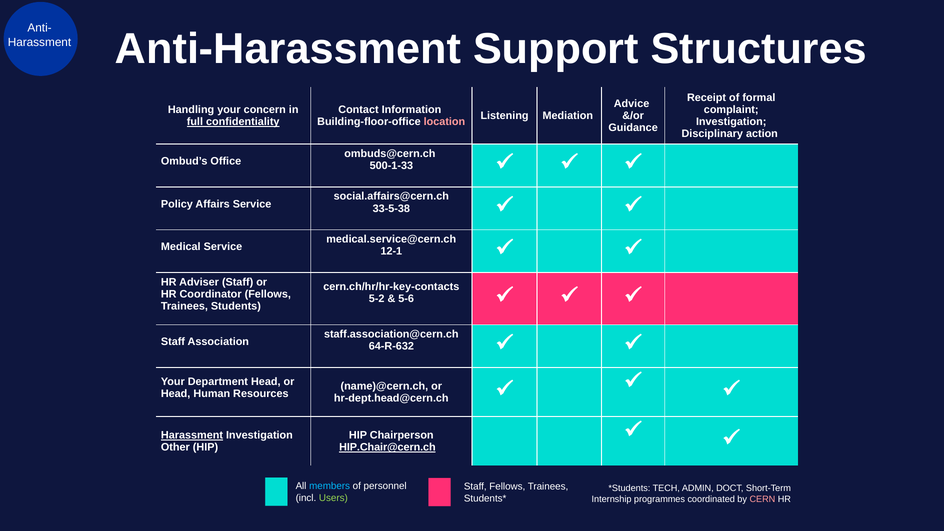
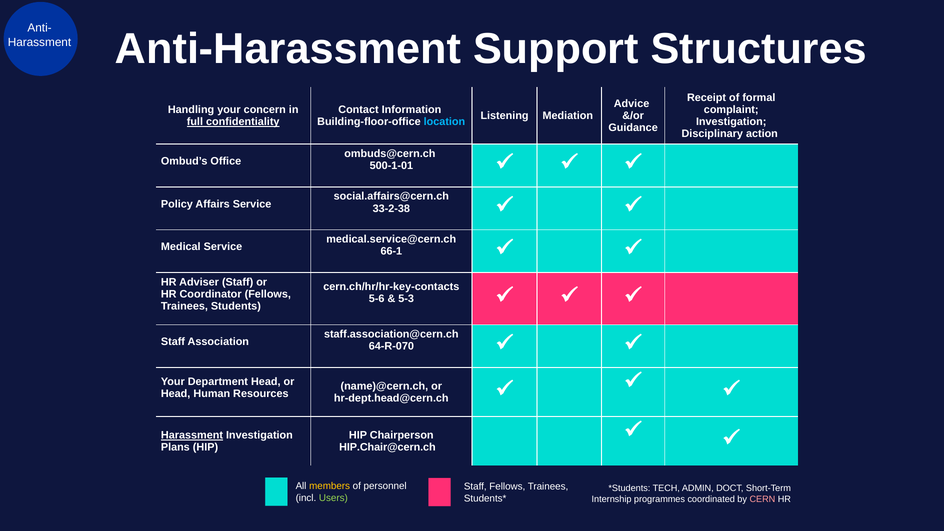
location colour: pink -> light blue
500-1-33: 500-1-33 -> 500-1-01
33-5-38: 33-5-38 -> 33-2-38
12-1: 12-1 -> 66-1
5-2: 5-2 -> 5-6
5-6: 5-6 -> 5-3
64-R-632: 64-R-632 -> 64-R-070
Other: Other -> Plans
HIP.Chair@cern.ch underline: present -> none
members colour: light blue -> yellow
